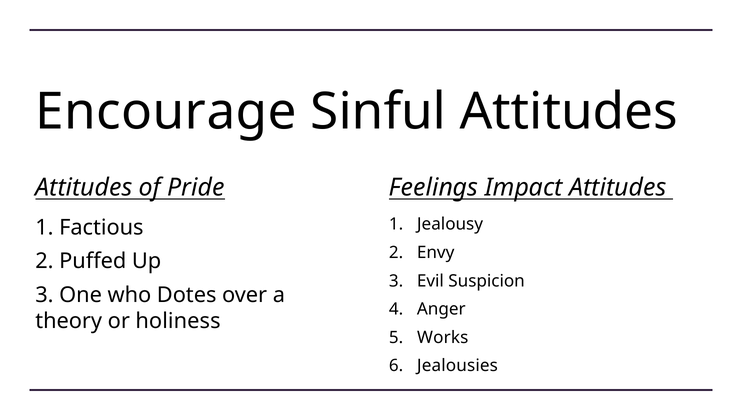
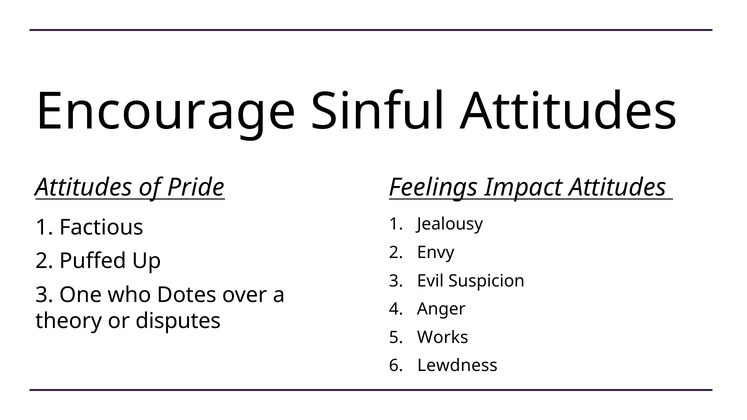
holiness: holiness -> disputes
Jealousies: Jealousies -> Lewdness
